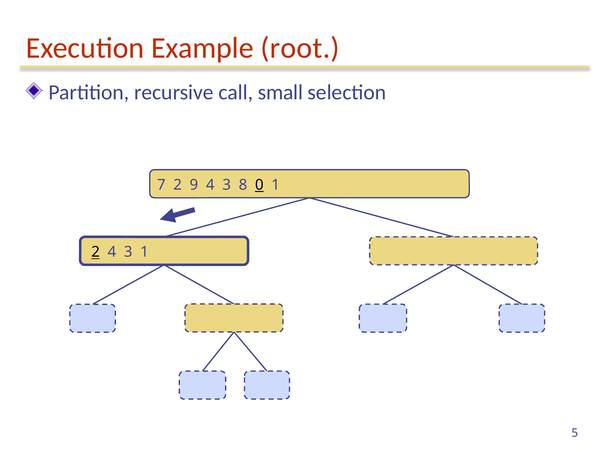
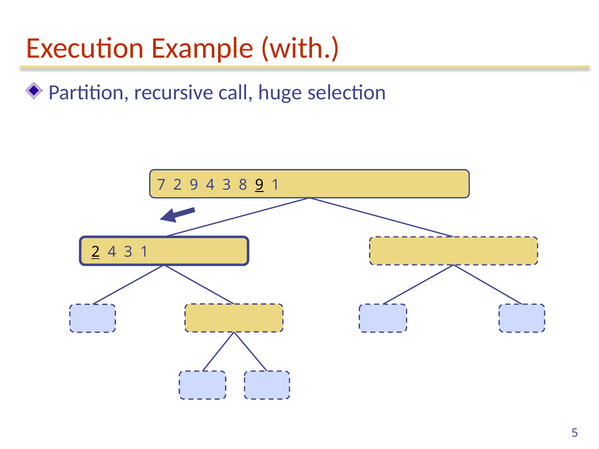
root: root -> with
small: small -> huge
3 8 0: 0 -> 9
